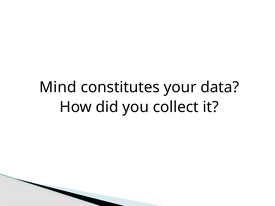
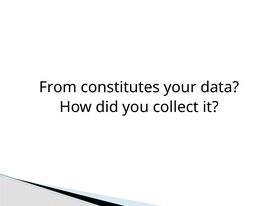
Mind: Mind -> From
